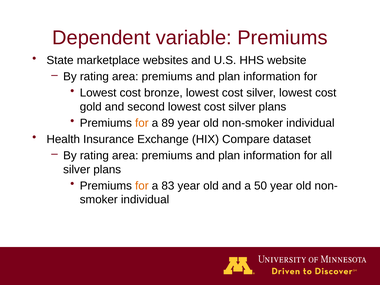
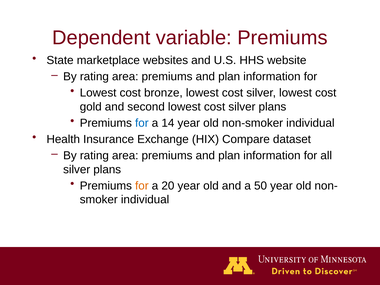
for at (142, 123) colour: orange -> blue
89: 89 -> 14
83: 83 -> 20
